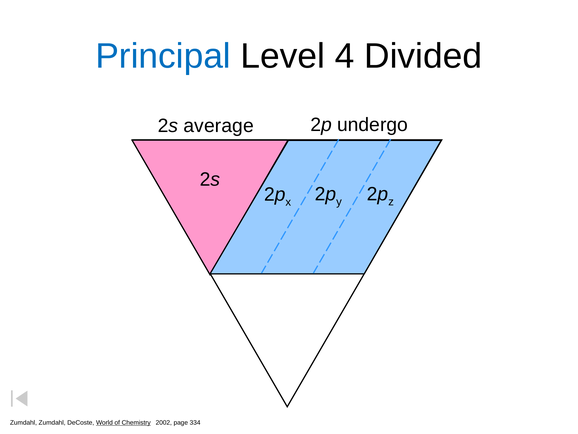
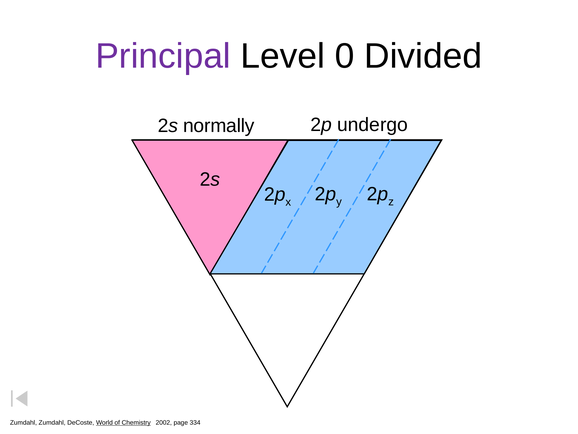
Principal colour: blue -> purple
4: 4 -> 0
average: average -> normally
